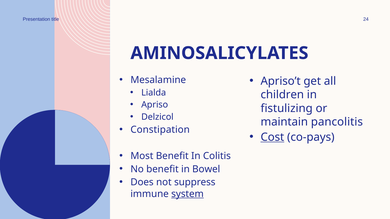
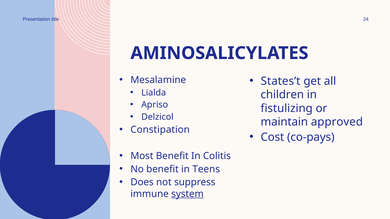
Apriso’t: Apriso’t -> States’t
pancolitis: pancolitis -> approved
Cost underline: present -> none
Bowel: Bowel -> Teens
